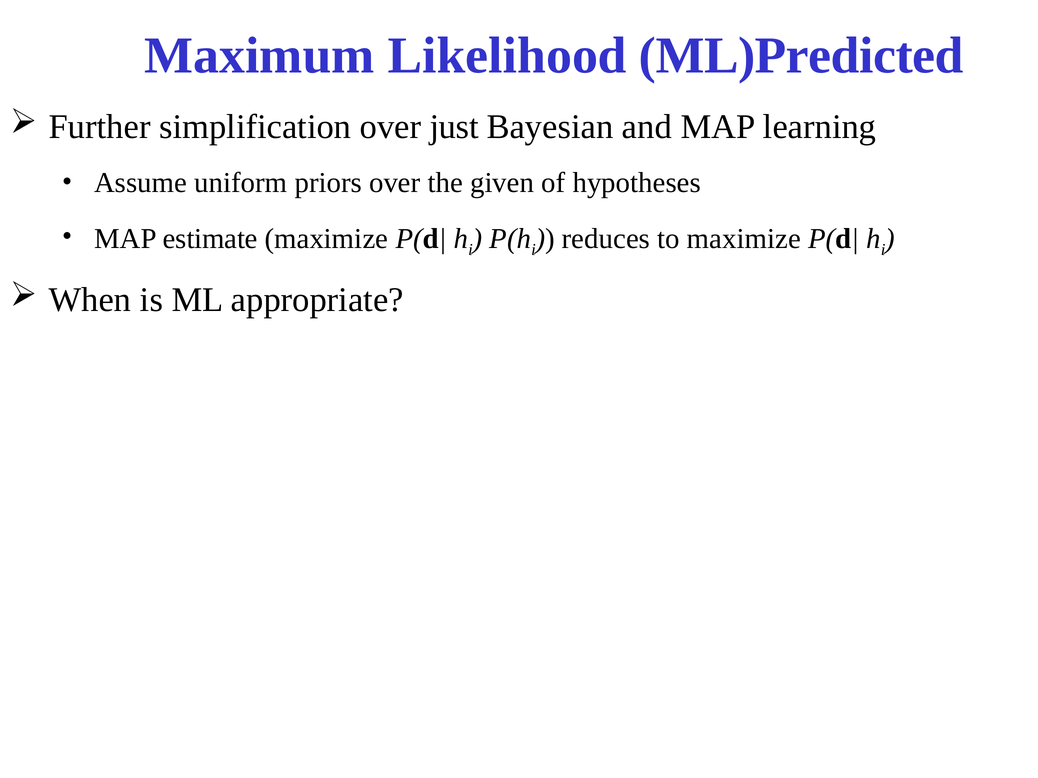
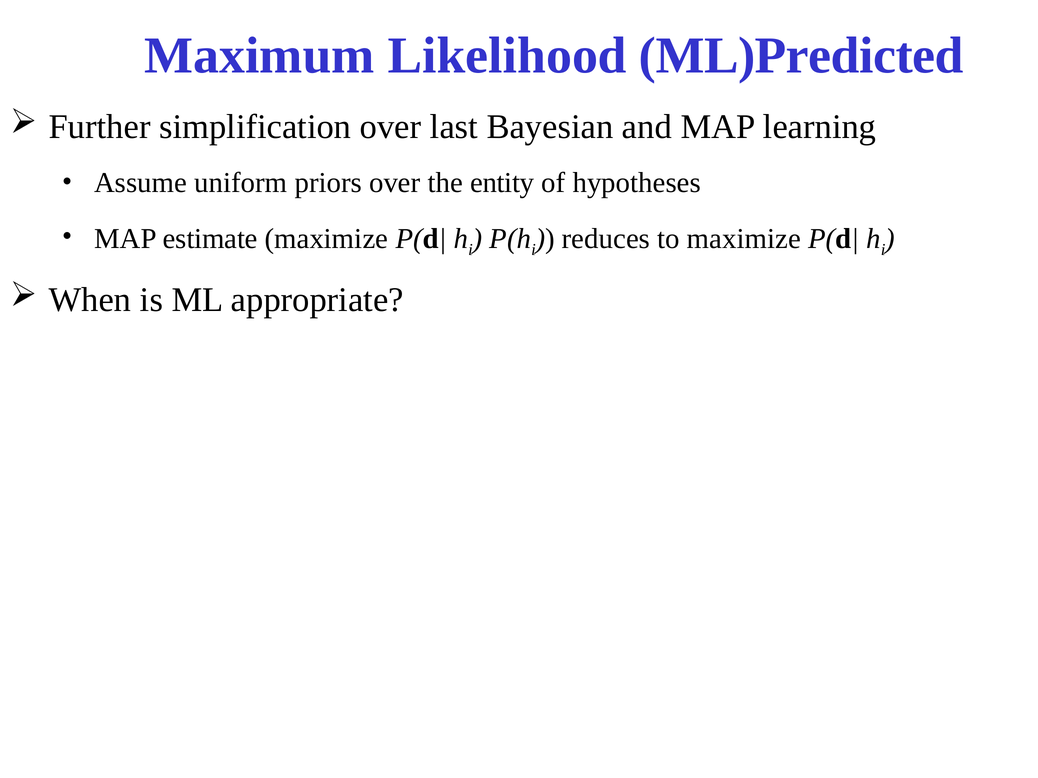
just: just -> last
given: given -> entity
